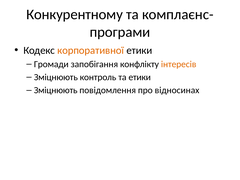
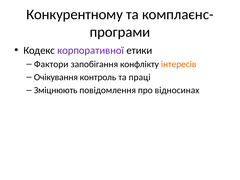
корпоративної colour: orange -> purple
Громади: Громади -> Фактори
Зміцнюють at (56, 77): Зміцнюють -> Очікування
та етики: етики -> праці
